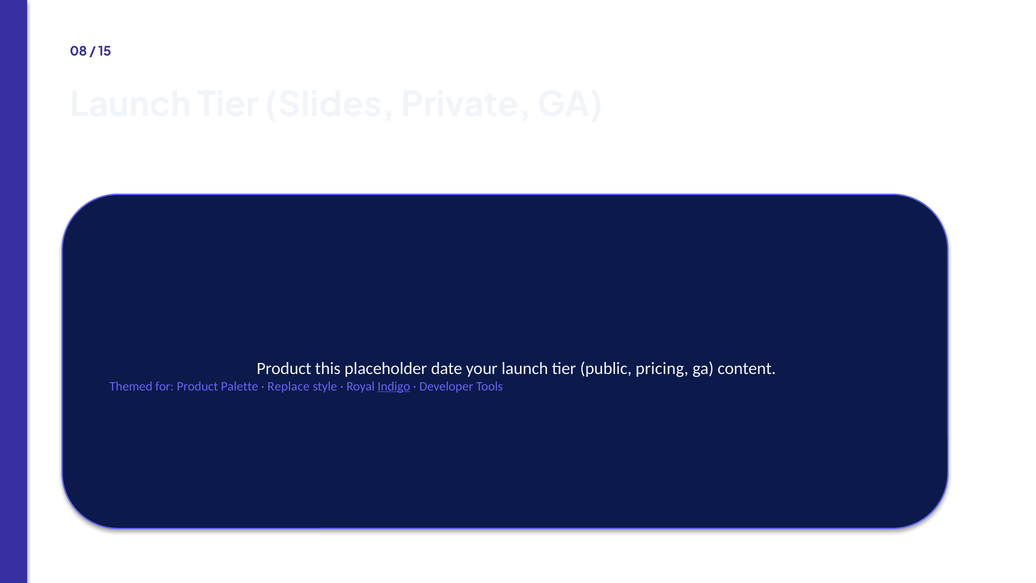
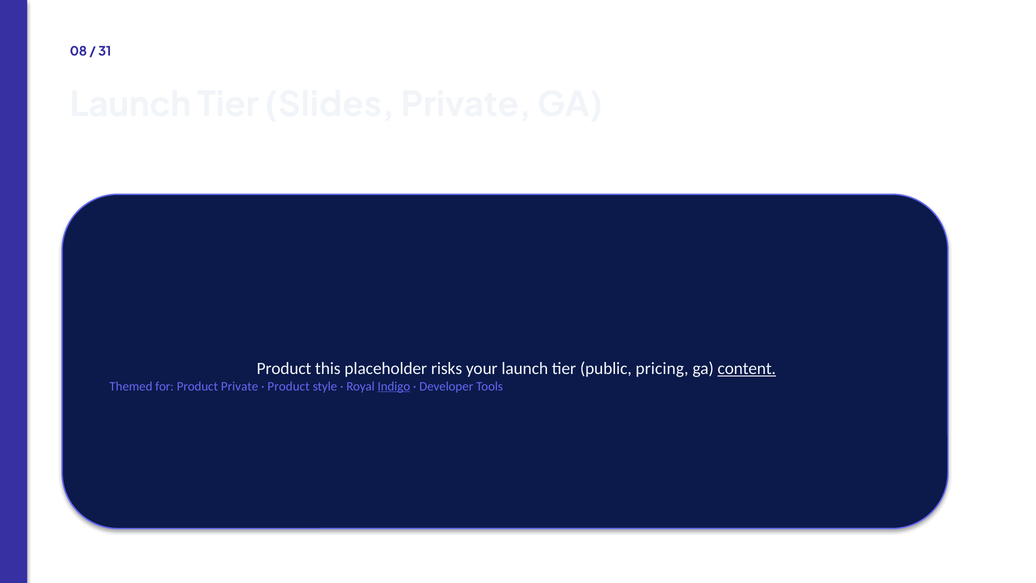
15: 15 -> 31
date: date -> risks
content underline: none -> present
Product Palette: Palette -> Private
Replace at (289, 386): Replace -> Product
